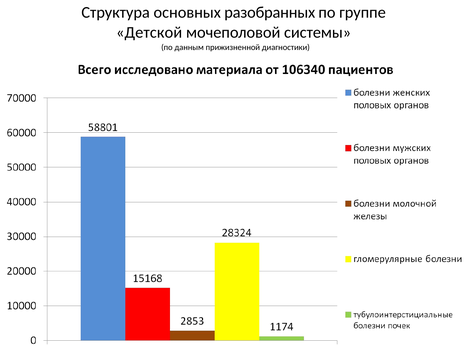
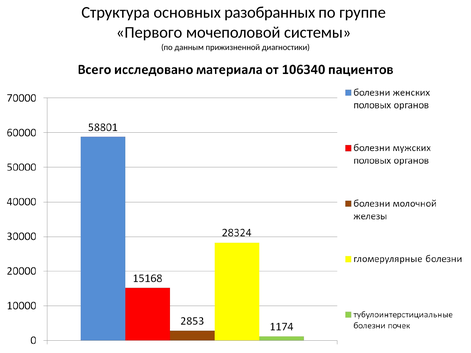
Детской: Детской -> Первого
